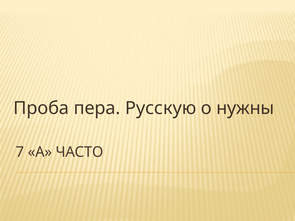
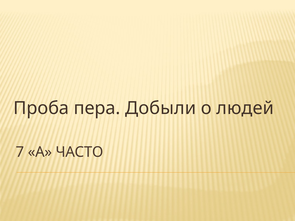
Русскую: Русскую -> Добыли
нужны: нужны -> людей
